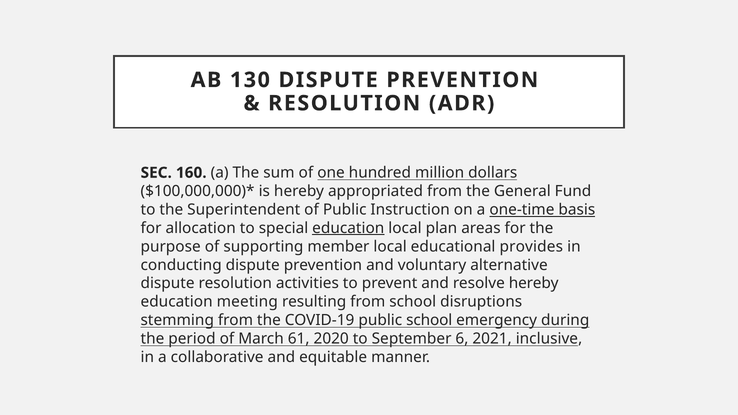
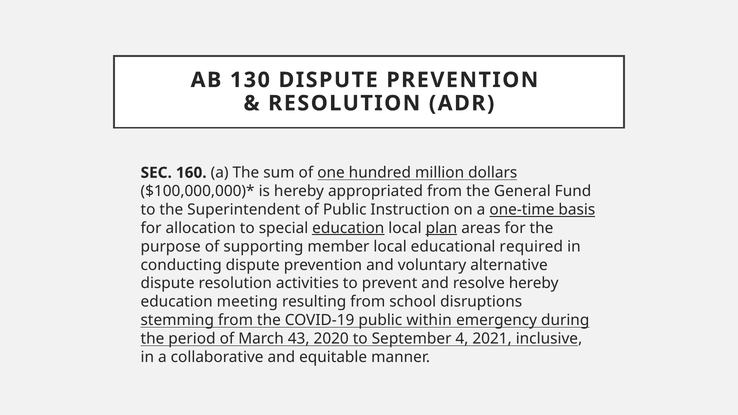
plan underline: none -> present
provides: provides -> required
public school: school -> within
61: 61 -> 43
6: 6 -> 4
